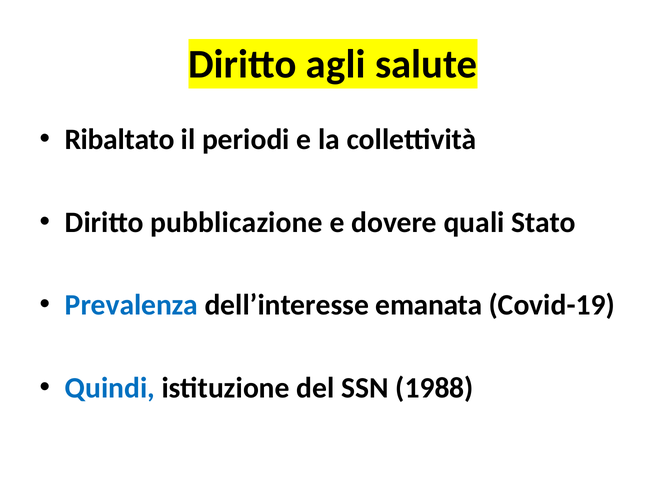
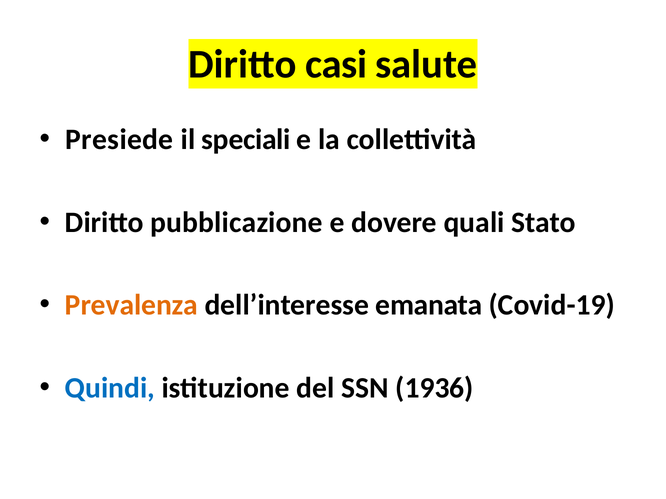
agli: agli -> casi
Ribaltato: Ribaltato -> Presiede
periodi: periodi -> speciali
Prevalenza colour: blue -> orange
1988: 1988 -> 1936
